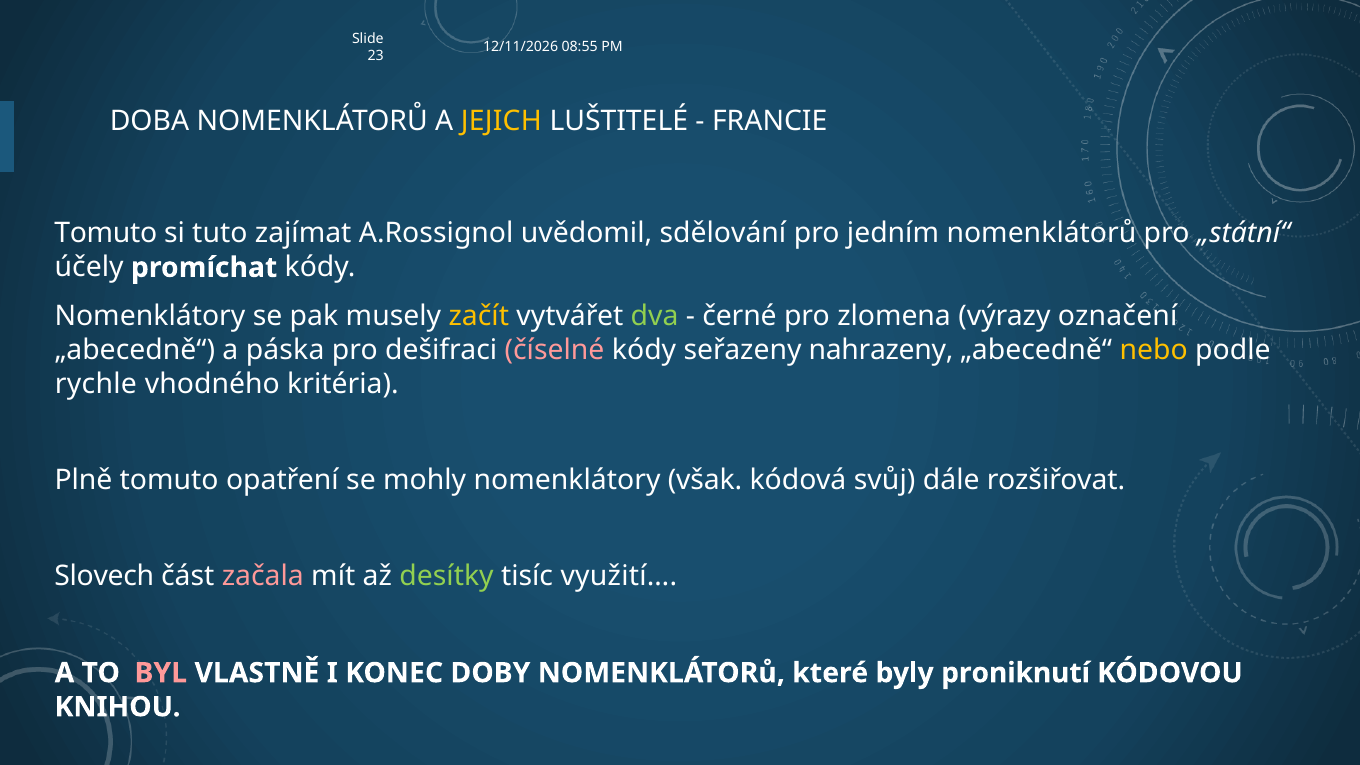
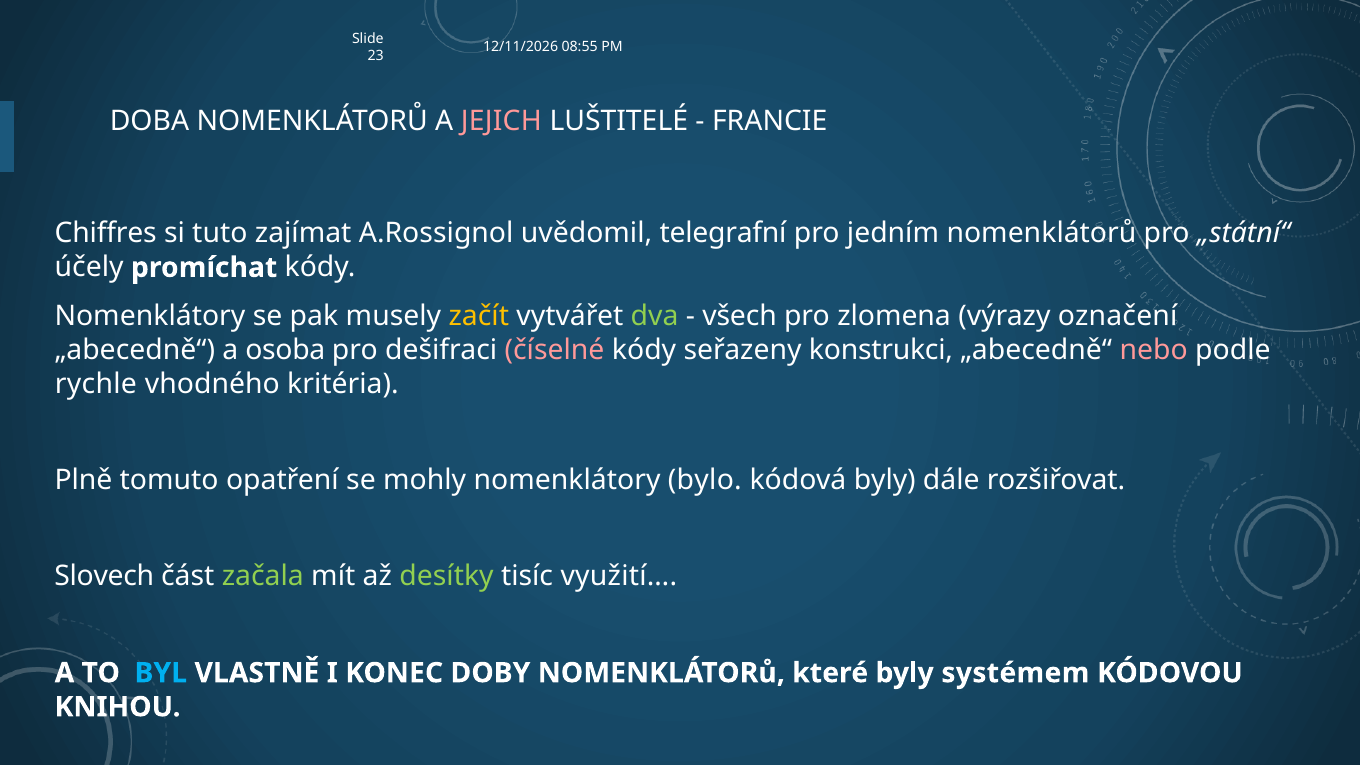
JEJICH colour: yellow -> pink
Tomuto at (106, 234): Tomuto -> Chiffres
sdělování: sdělování -> telegrafní
černé: černé -> všech
páska: páska -> osoba
nahrazeny: nahrazeny -> konstrukci
nebo colour: yellow -> pink
však: však -> bylo
kódová svůj: svůj -> byly
začala colour: pink -> light green
BYL colour: pink -> light blue
proniknutí: proniknutí -> systémem
